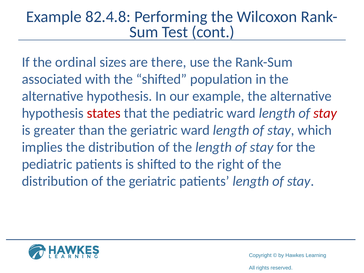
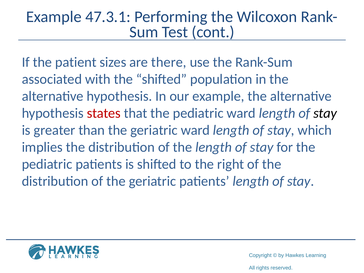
82.4.8: 82.4.8 -> 47.3.1
ordinal: ordinal -> patient
stay at (325, 113) colour: red -> black
